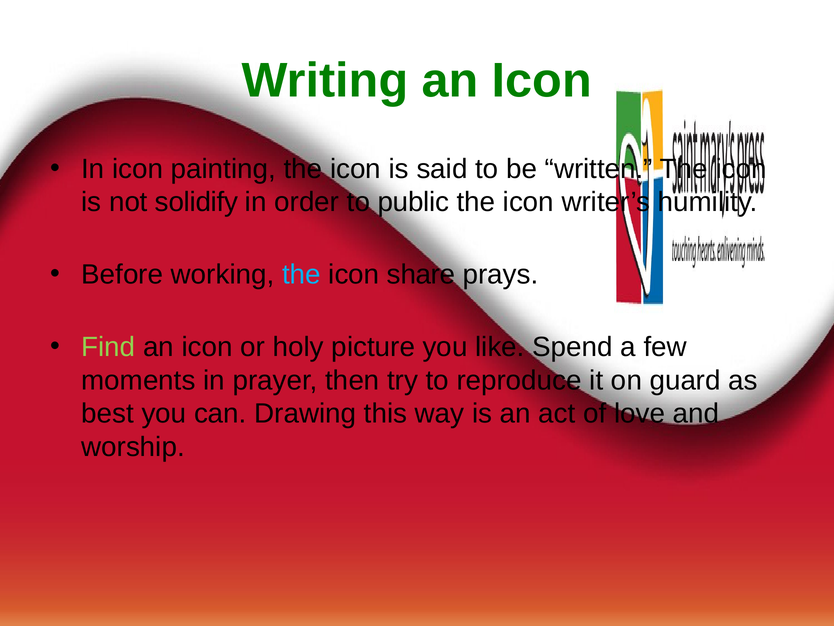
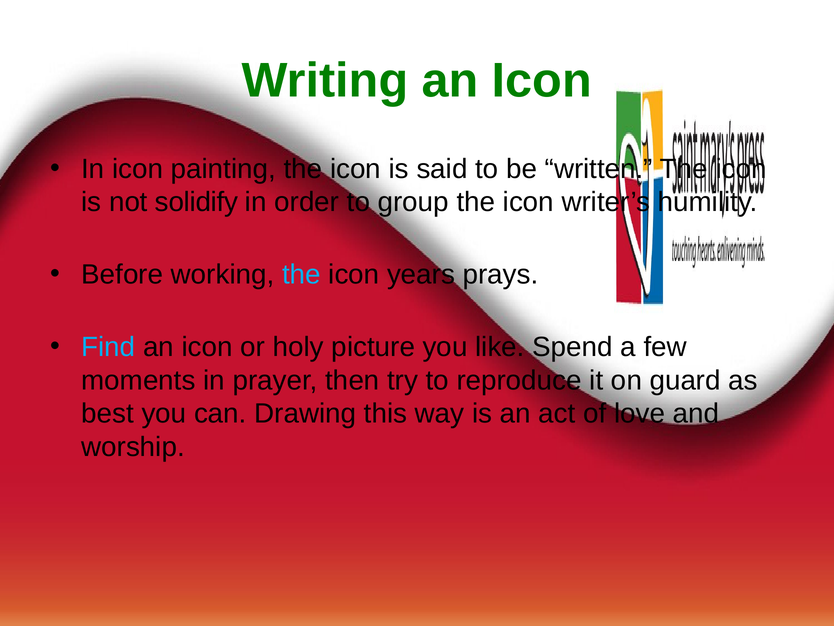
public: public -> group
share: share -> years
Find colour: light green -> light blue
